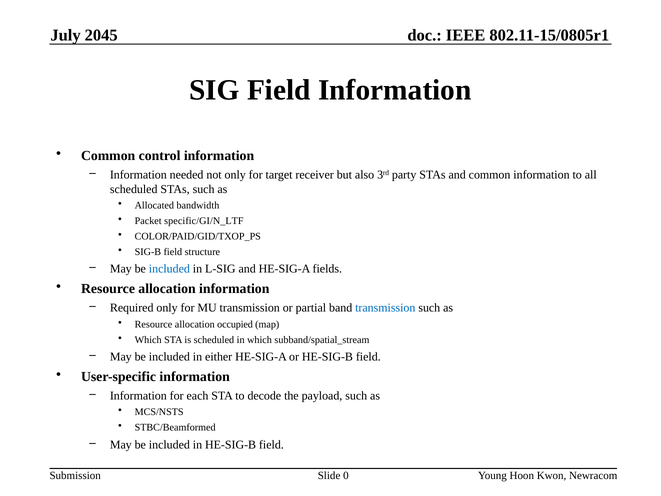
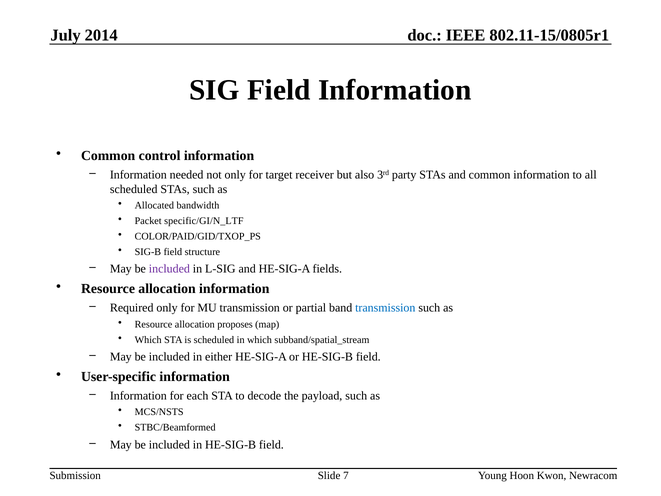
2045: 2045 -> 2014
included at (169, 269) colour: blue -> purple
occupied: occupied -> proposes
0: 0 -> 7
